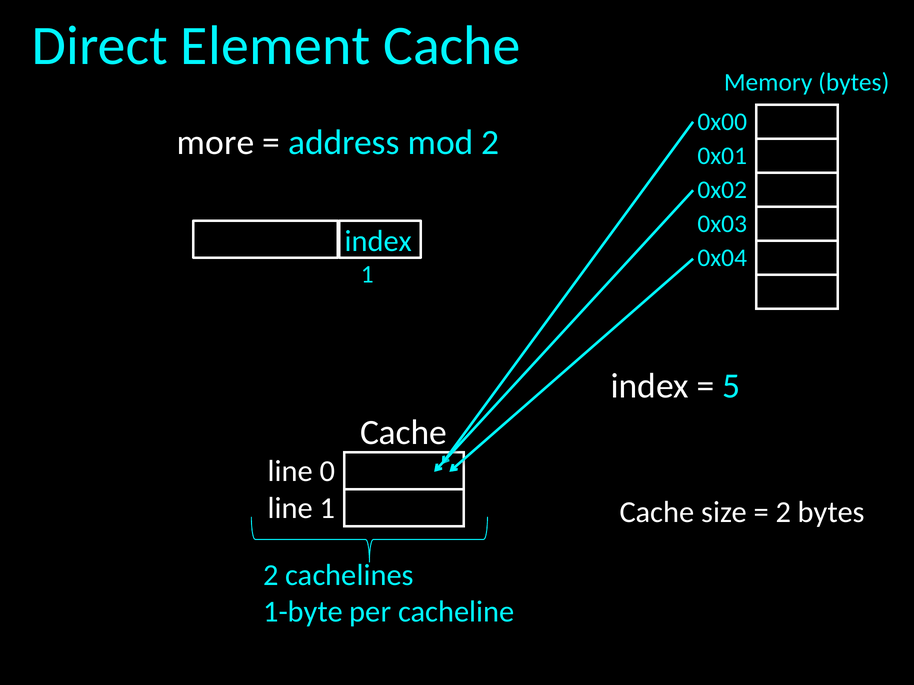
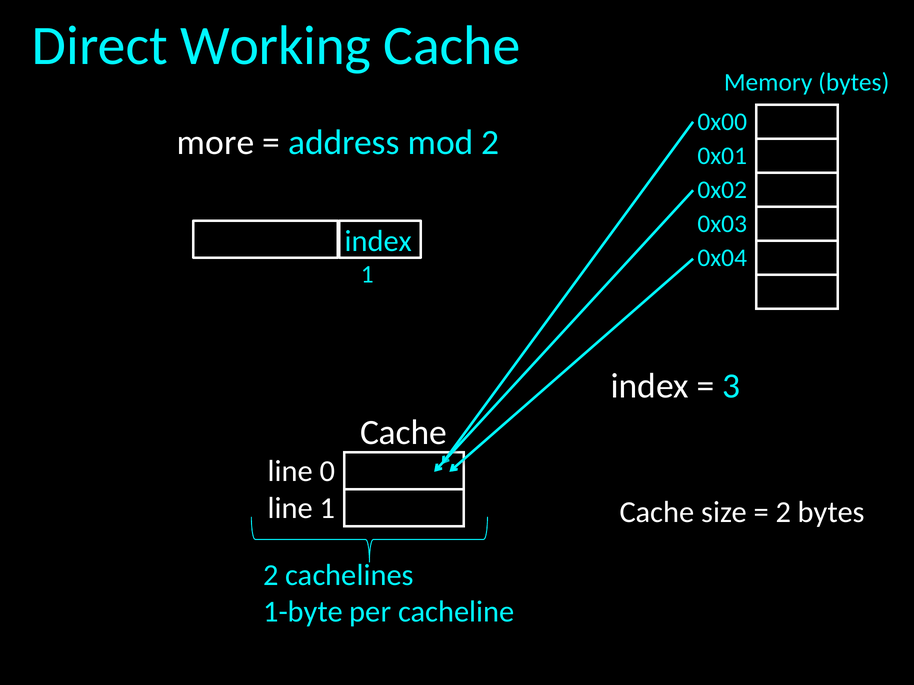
Element: Element -> Working
5: 5 -> 3
